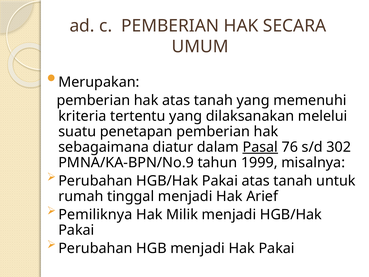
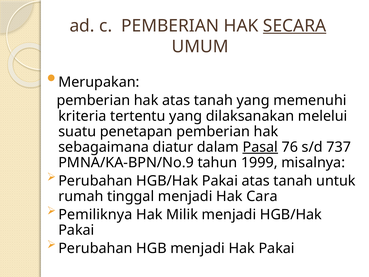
SECARA underline: none -> present
302: 302 -> 737
Arief: Arief -> Cara
